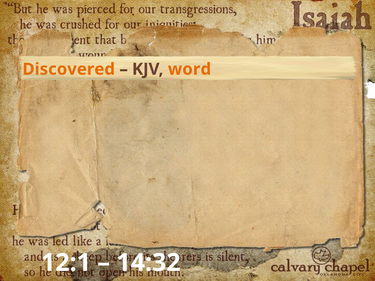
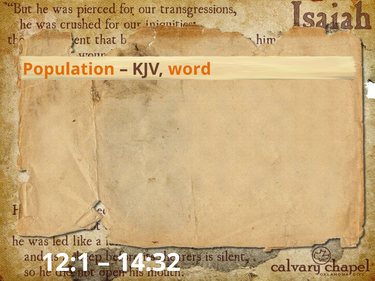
Discovered: Discovered -> Population
